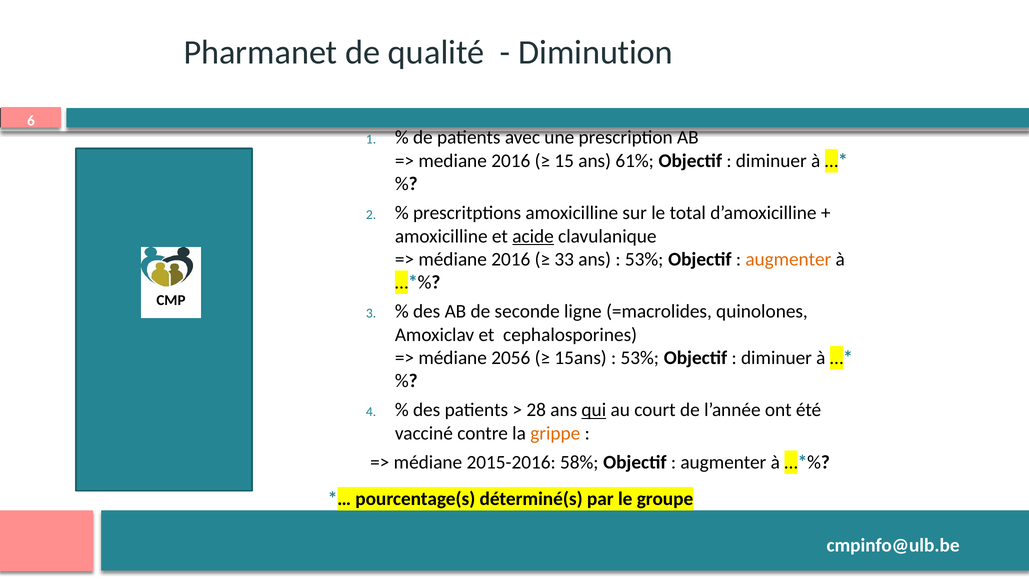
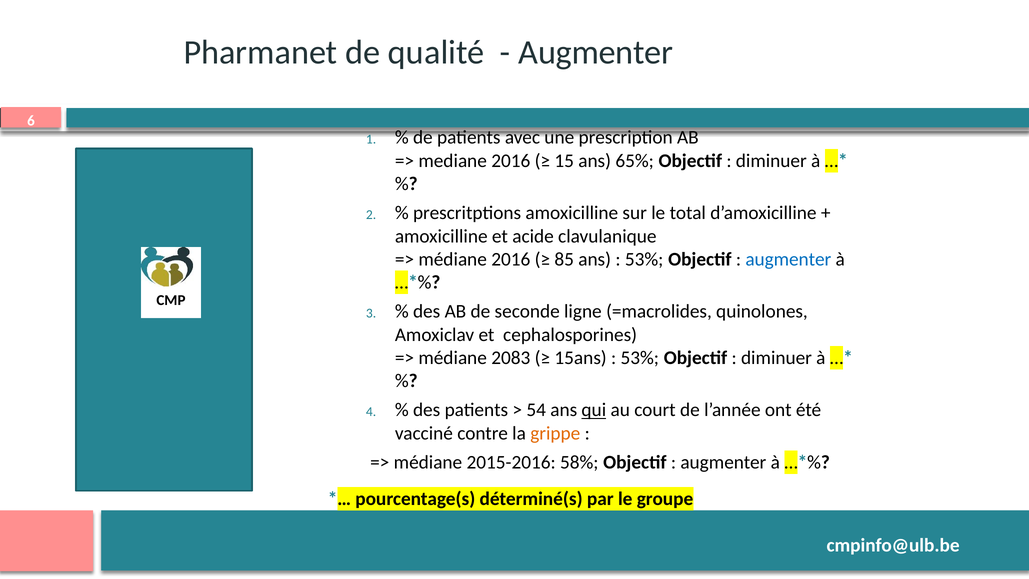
Diminution at (596, 53): Diminution -> Augmenter
61%: 61% -> 65%
acide underline: present -> none
33: 33 -> 85
augmenter at (788, 259) colour: orange -> blue
2056: 2056 -> 2083
28: 28 -> 54
